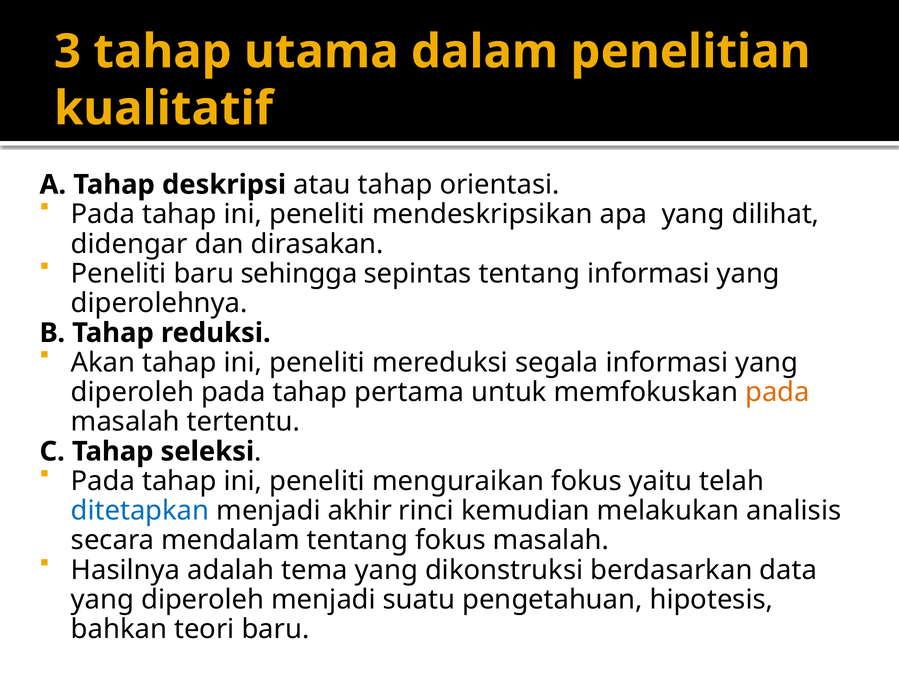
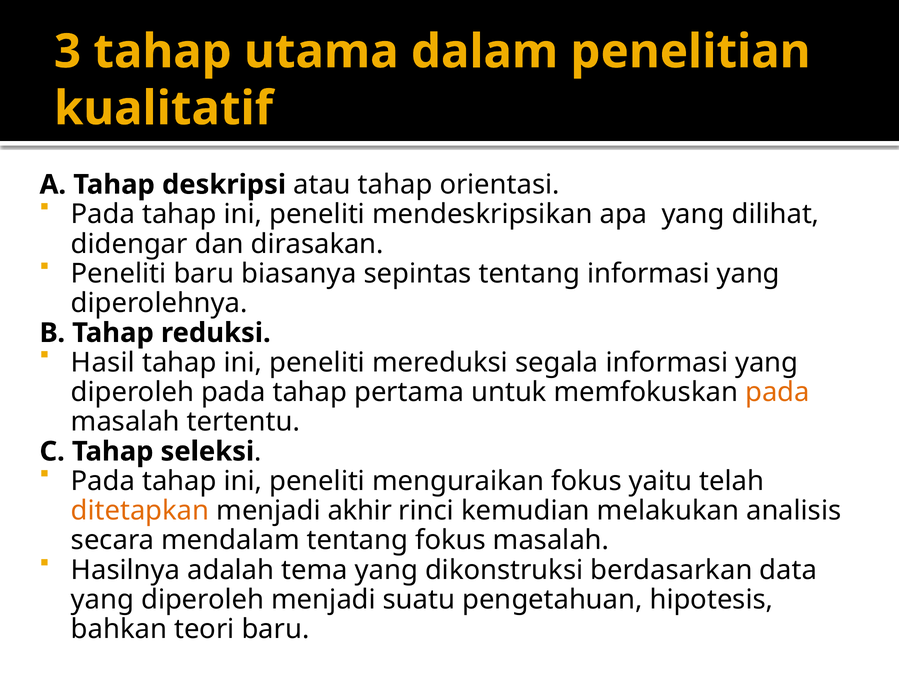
sehingga: sehingga -> biasanya
Akan: Akan -> Hasil
ditetapkan colour: blue -> orange
